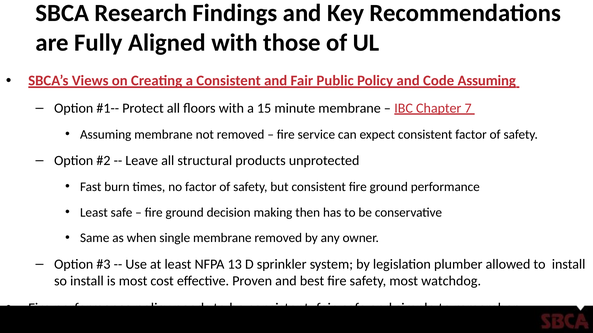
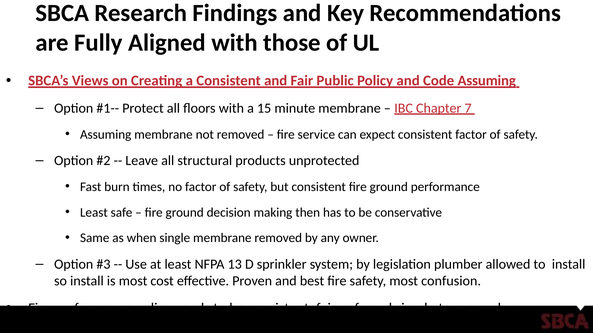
watchdog: watchdog -> confusion
